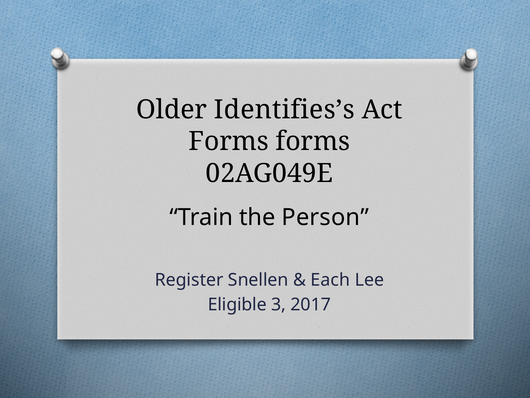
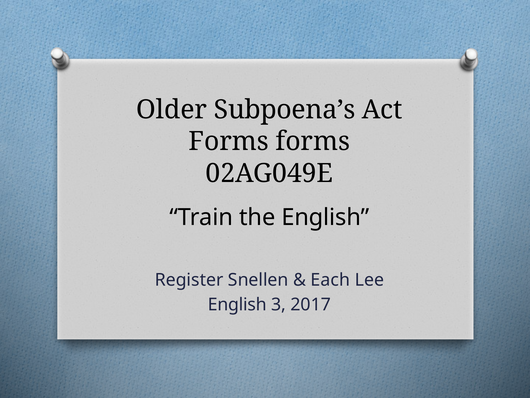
Identifies’s: Identifies’s -> Subpoena’s
the Person: Person -> English
Eligible at (237, 304): Eligible -> English
